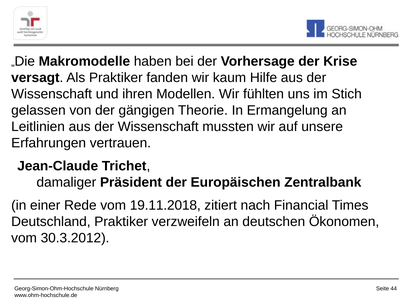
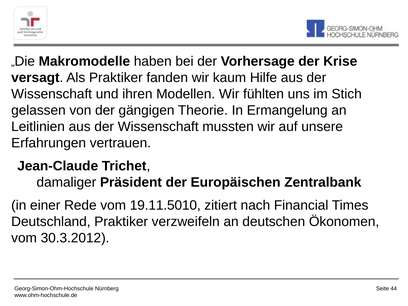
19.11.2018: 19.11.2018 -> 19.11.5010
